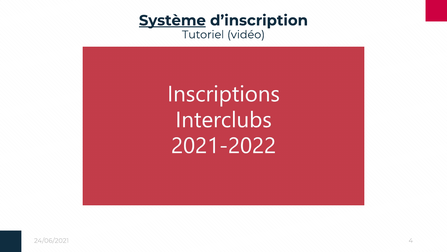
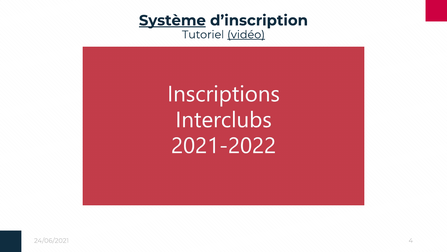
vidéo underline: none -> present
